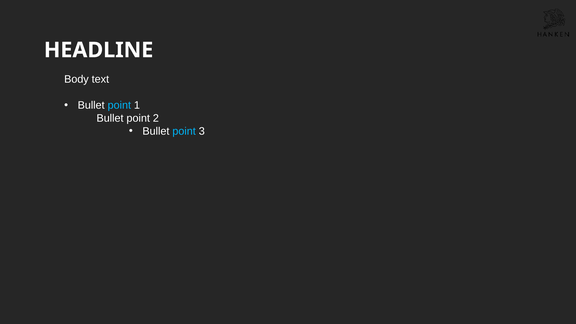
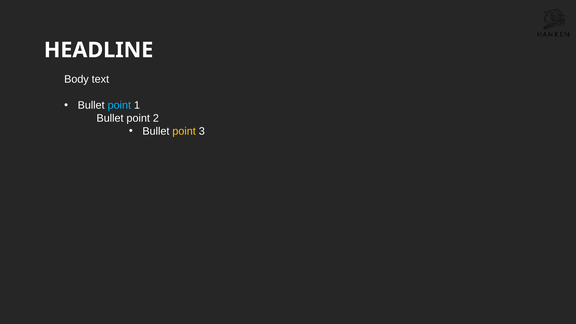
point at (184, 131) colour: light blue -> yellow
